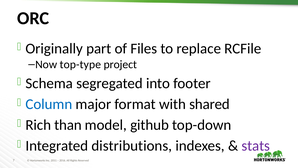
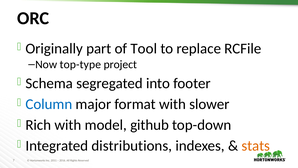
Files: Files -> Tool
shared: shared -> slower
Rich than: than -> with
stats colour: purple -> orange
